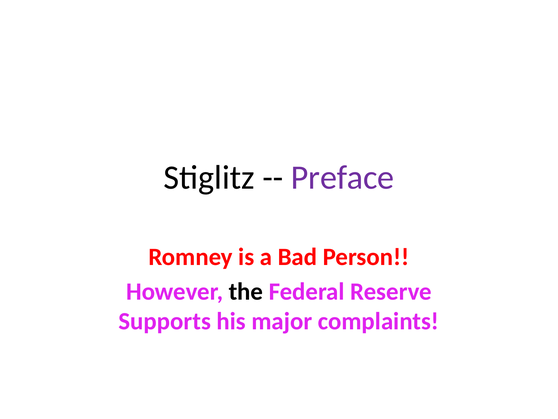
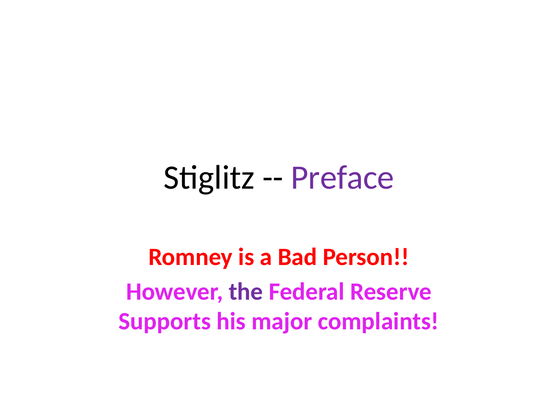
the colour: black -> purple
